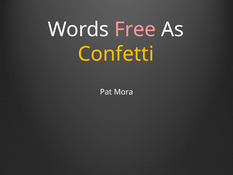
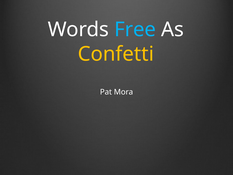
Free colour: pink -> light blue
